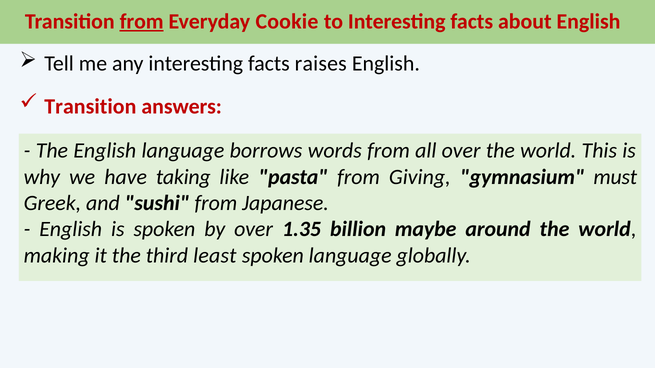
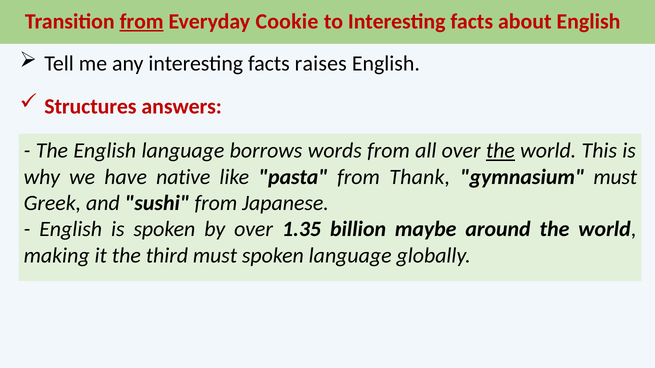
Transition at (90, 107): Transition -> Structures
the at (500, 151) underline: none -> present
taking: taking -> native
Giving: Giving -> Thank
third least: least -> must
